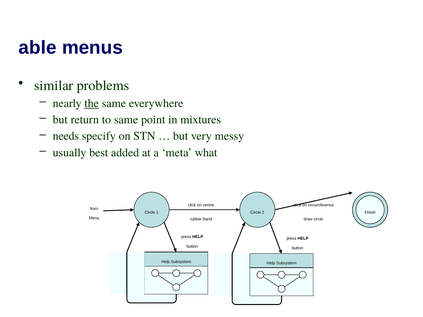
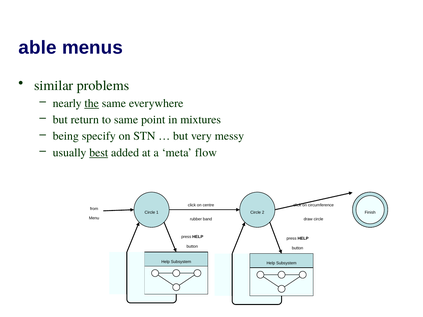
needs: needs -> being
best underline: none -> present
what: what -> flow
